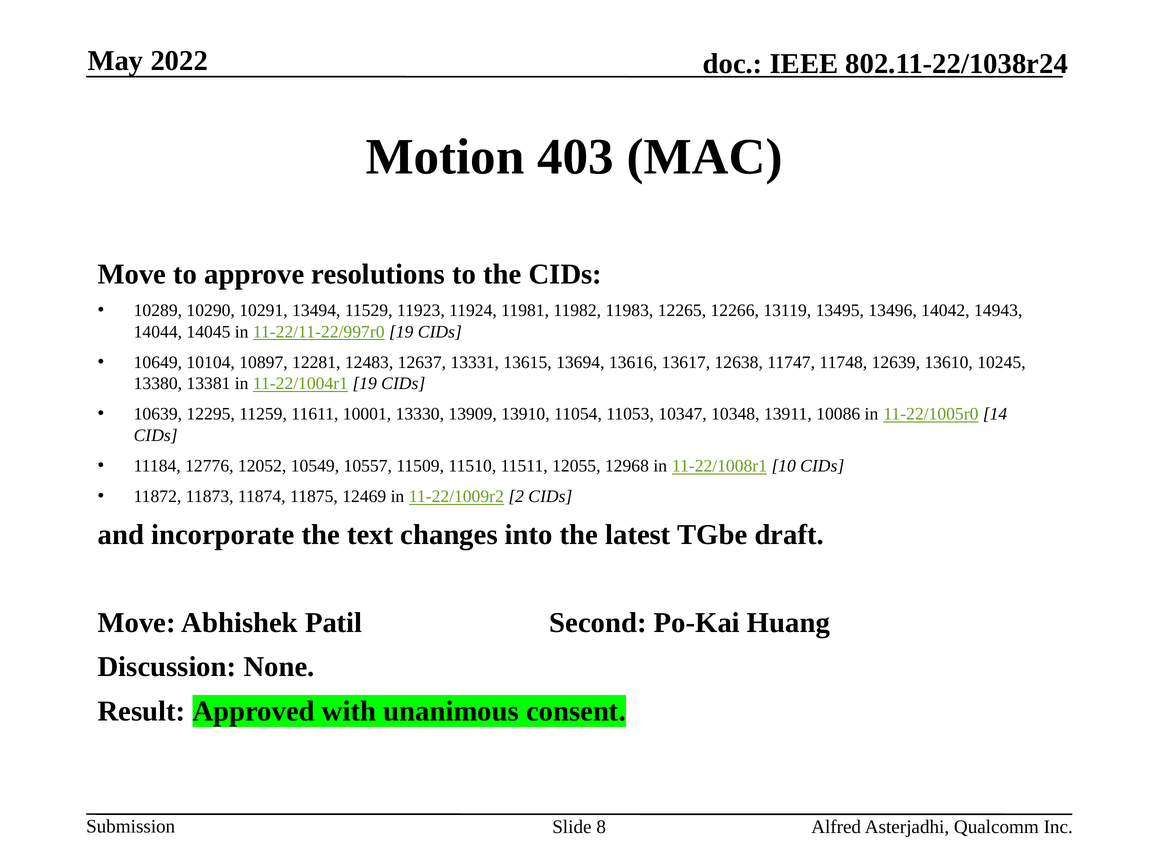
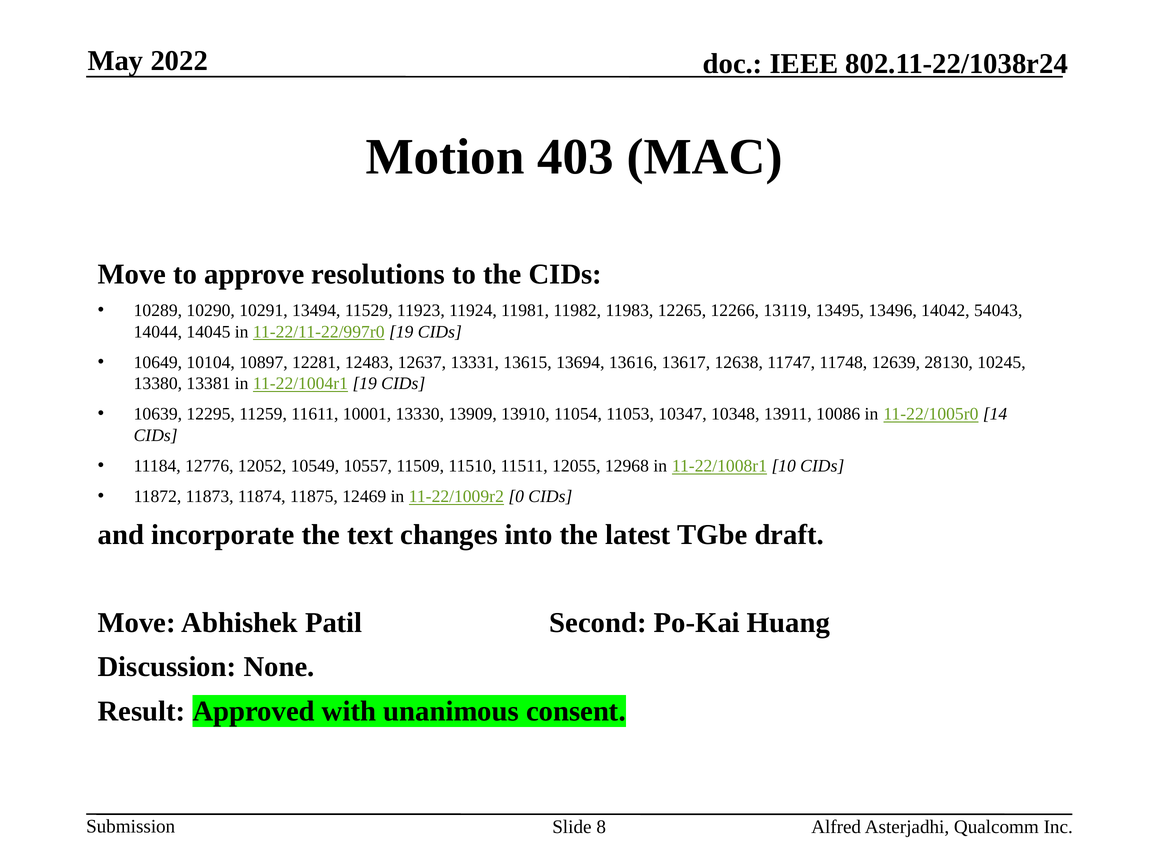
14943: 14943 -> 54043
13610: 13610 -> 28130
2: 2 -> 0
